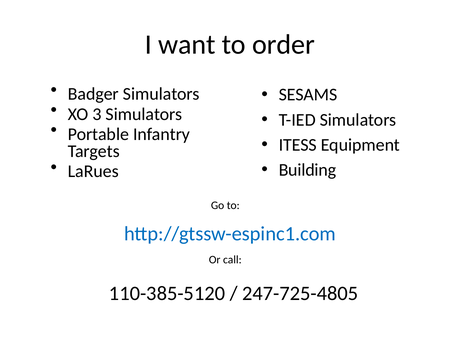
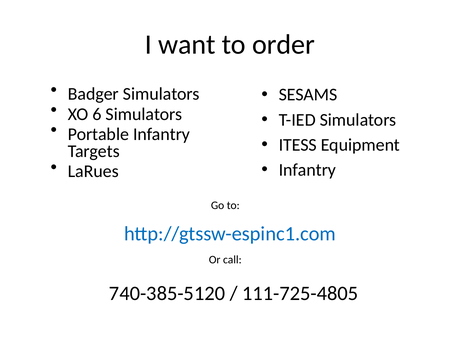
3: 3 -> 6
Building at (307, 170): Building -> Infantry
110-385-5120: 110-385-5120 -> 740-385-5120
247-725-4805: 247-725-4805 -> 111-725-4805
